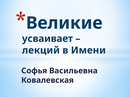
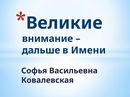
усваивает: усваивает -> внимание
лекций: лекций -> дальше
